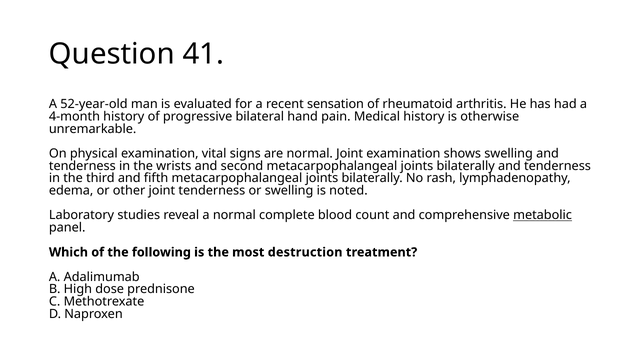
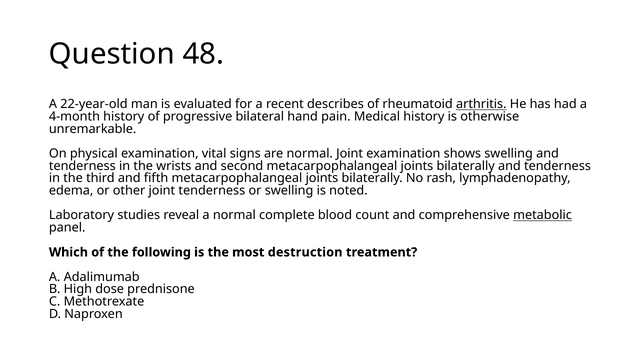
41: 41 -> 48
52-year-old: 52-year-old -> 22-year-old
sensation: sensation -> describes
arthritis underline: none -> present
